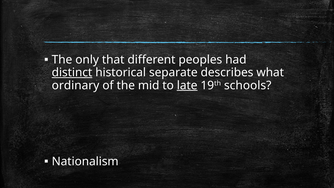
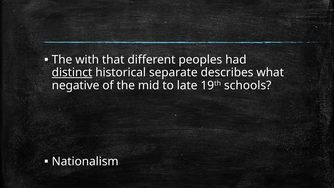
only: only -> with
ordinary: ordinary -> negative
late underline: present -> none
